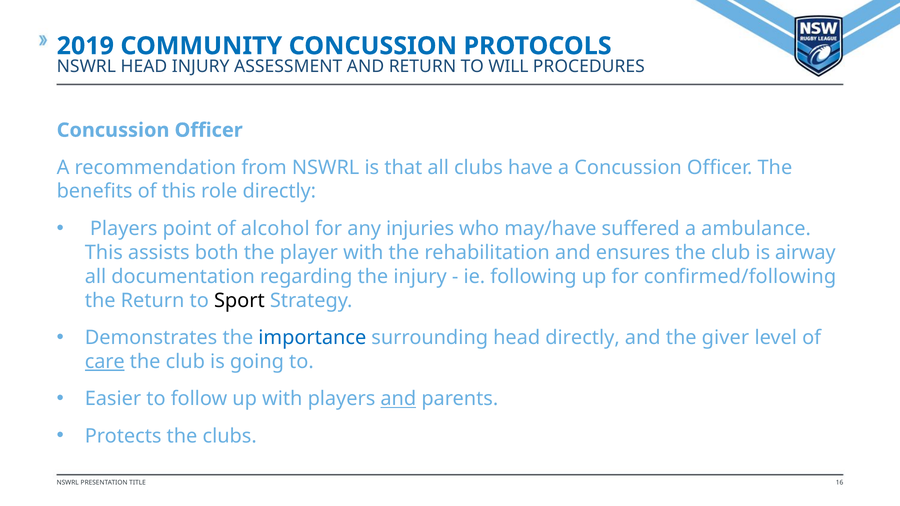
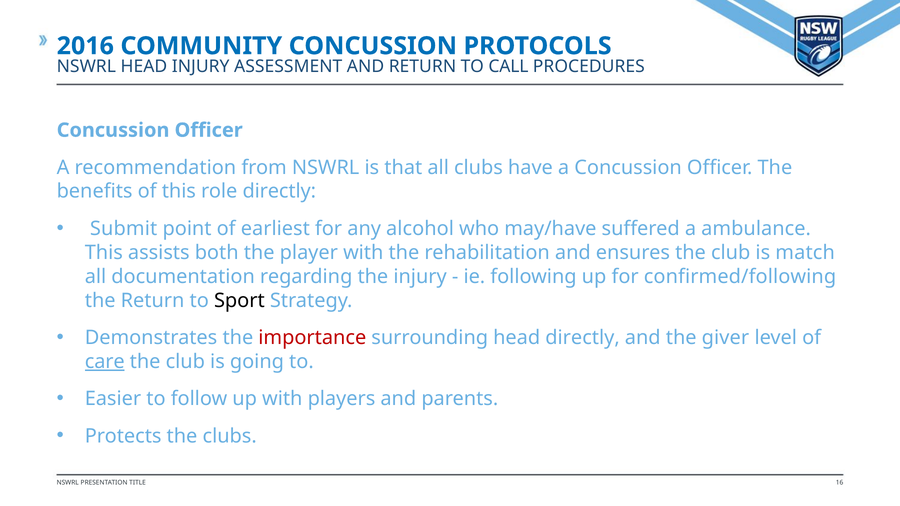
2019: 2019 -> 2016
WILL: WILL -> CALL
Players at (124, 229): Players -> Submit
alcohol: alcohol -> earliest
injuries: injuries -> alcohol
airway: airway -> match
importance colour: blue -> red
and at (398, 399) underline: present -> none
